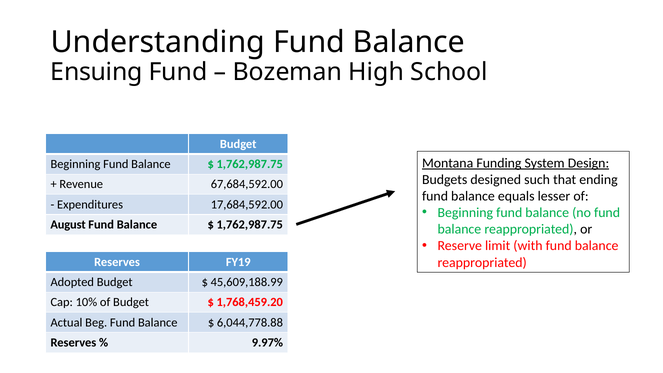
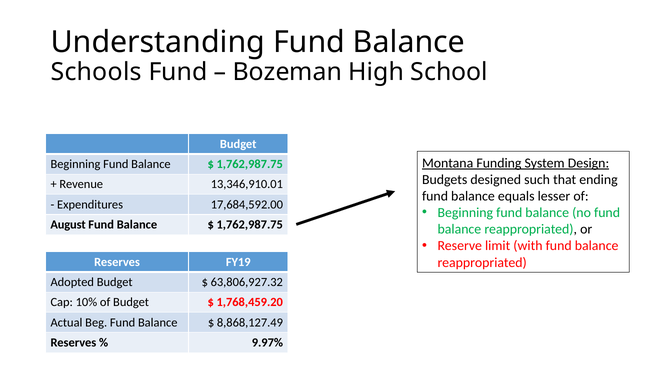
Ensuing: Ensuing -> Schools
67,684,592.00: 67,684,592.00 -> 13,346,910.01
45,609,188.99: 45,609,188.99 -> 63,806,927.32
6,044,778.88: 6,044,778.88 -> 8,868,127.49
